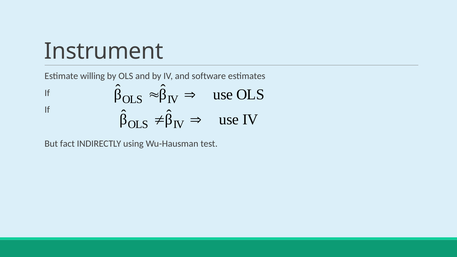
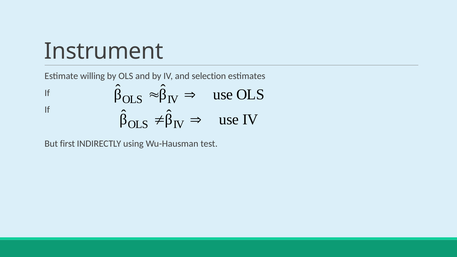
software: software -> selection
fact: fact -> first
